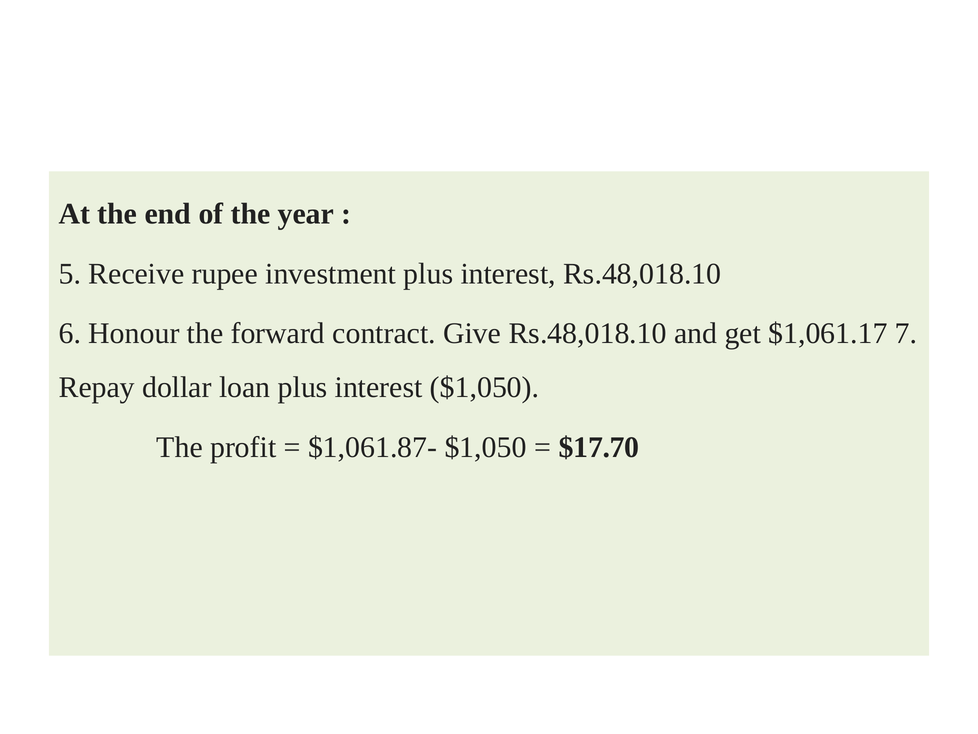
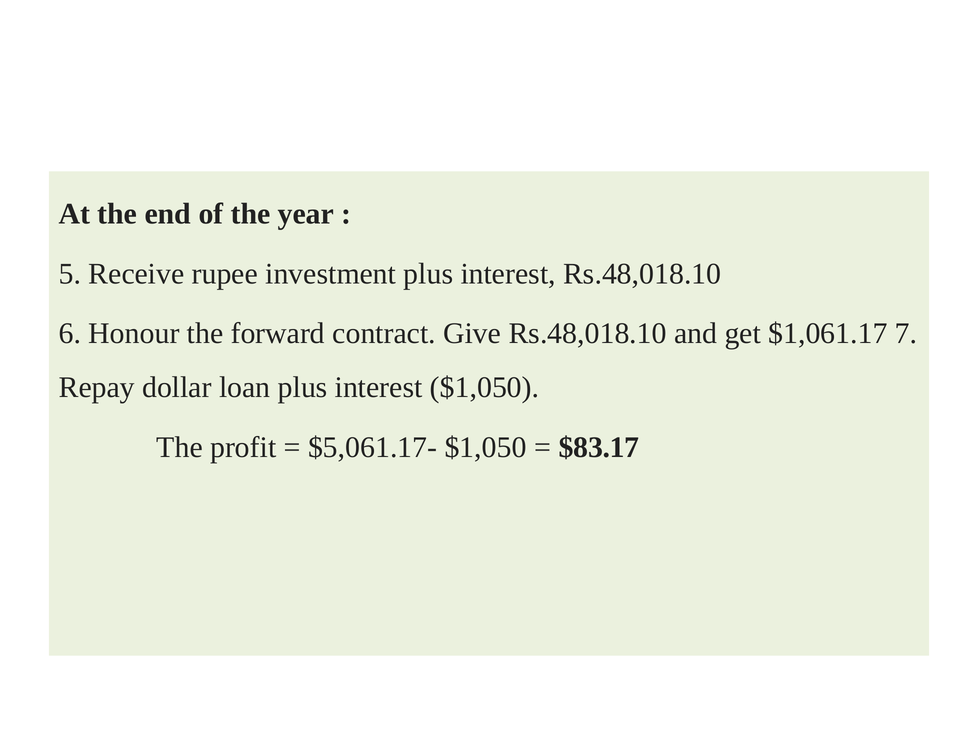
$1,061.87-: $1,061.87- -> $5,061.17-
$17.70: $17.70 -> $83.17
